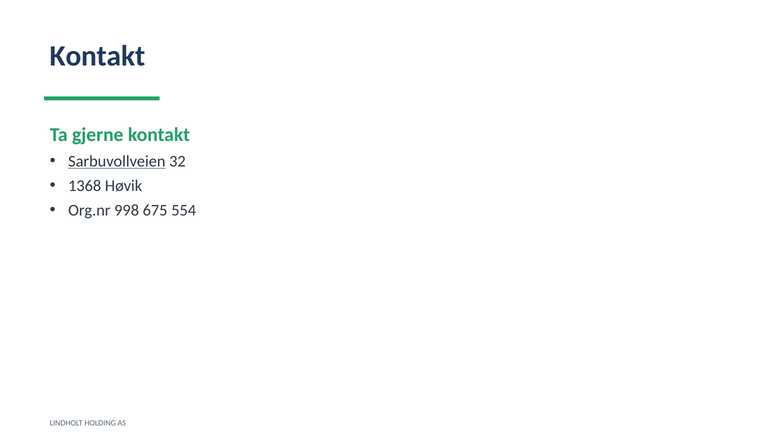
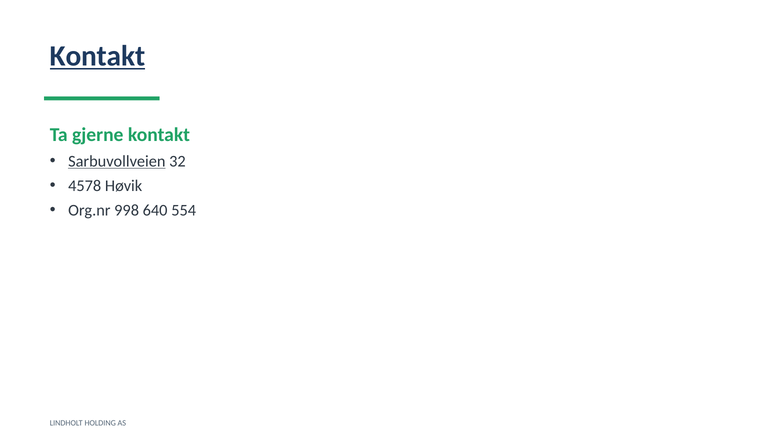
Kontakt at (98, 56) underline: none -> present
1368: 1368 -> 4578
675: 675 -> 640
